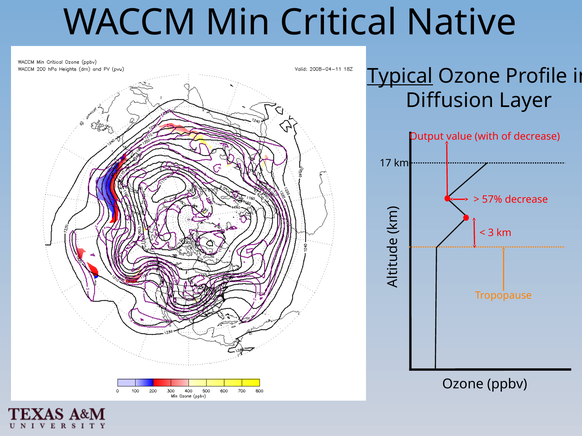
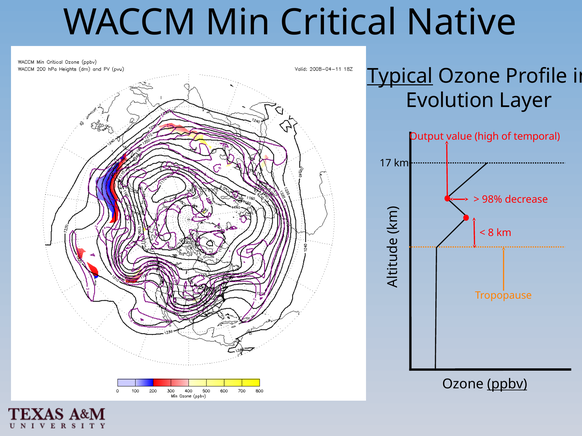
Diffusion: Diffusion -> Evolution
with: with -> high
of decrease: decrease -> temporal
57%: 57% -> 98%
3: 3 -> 8
ppbv underline: none -> present
